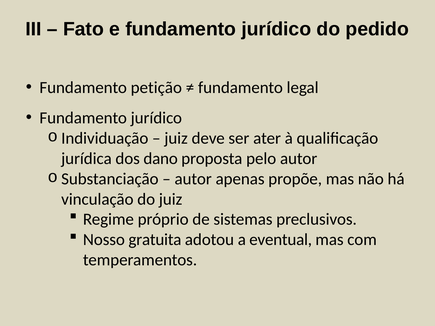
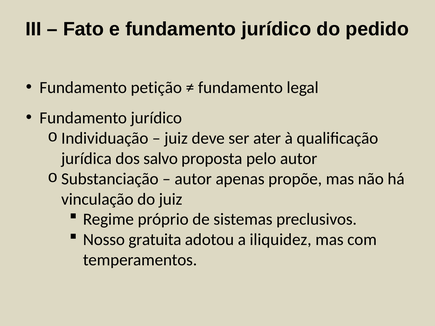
dano: dano -> salvo
eventual: eventual -> iliquidez
